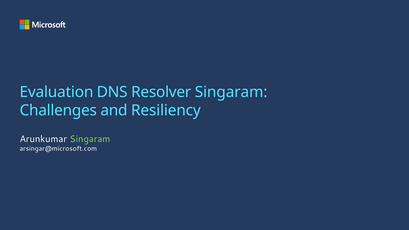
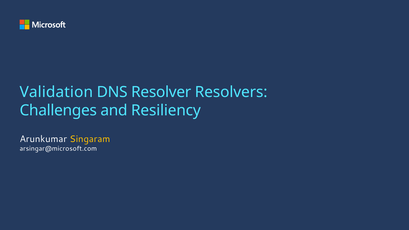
Evaluation: Evaluation -> Validation
Resolver Singaram: Singaram -> Resolvers
Singaram at (90, 139) colour: light green -> yellow
